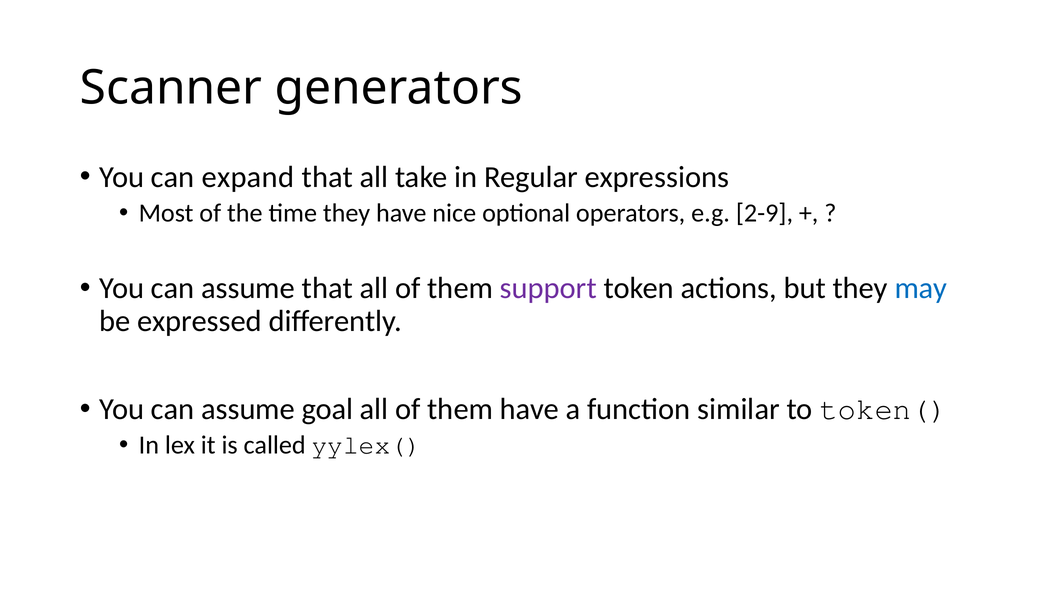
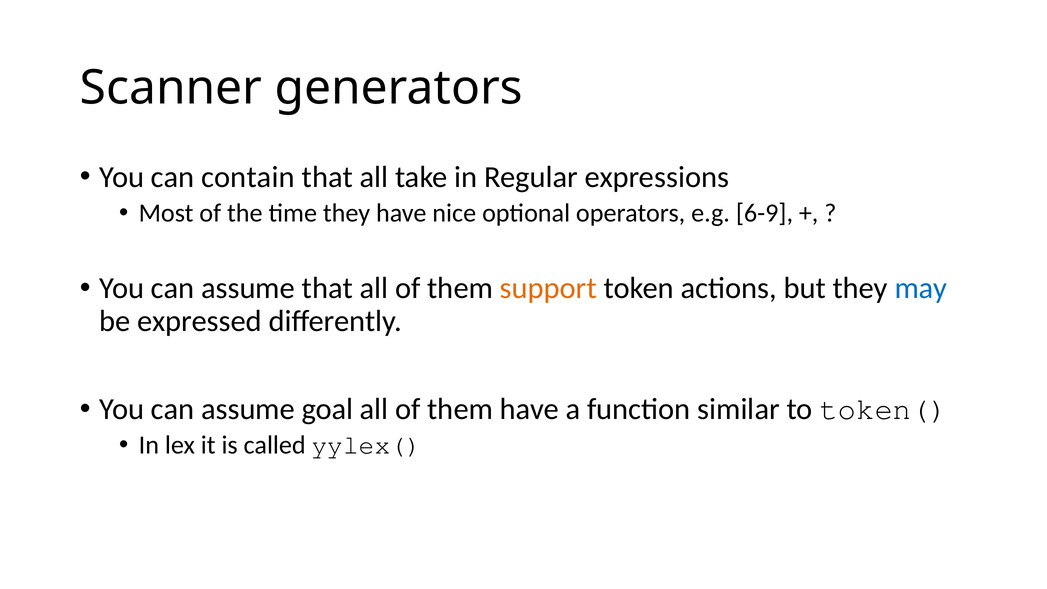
expand: expand -> contain
2-9: 2-9 -> 6-9
support colour: purple -> orange
